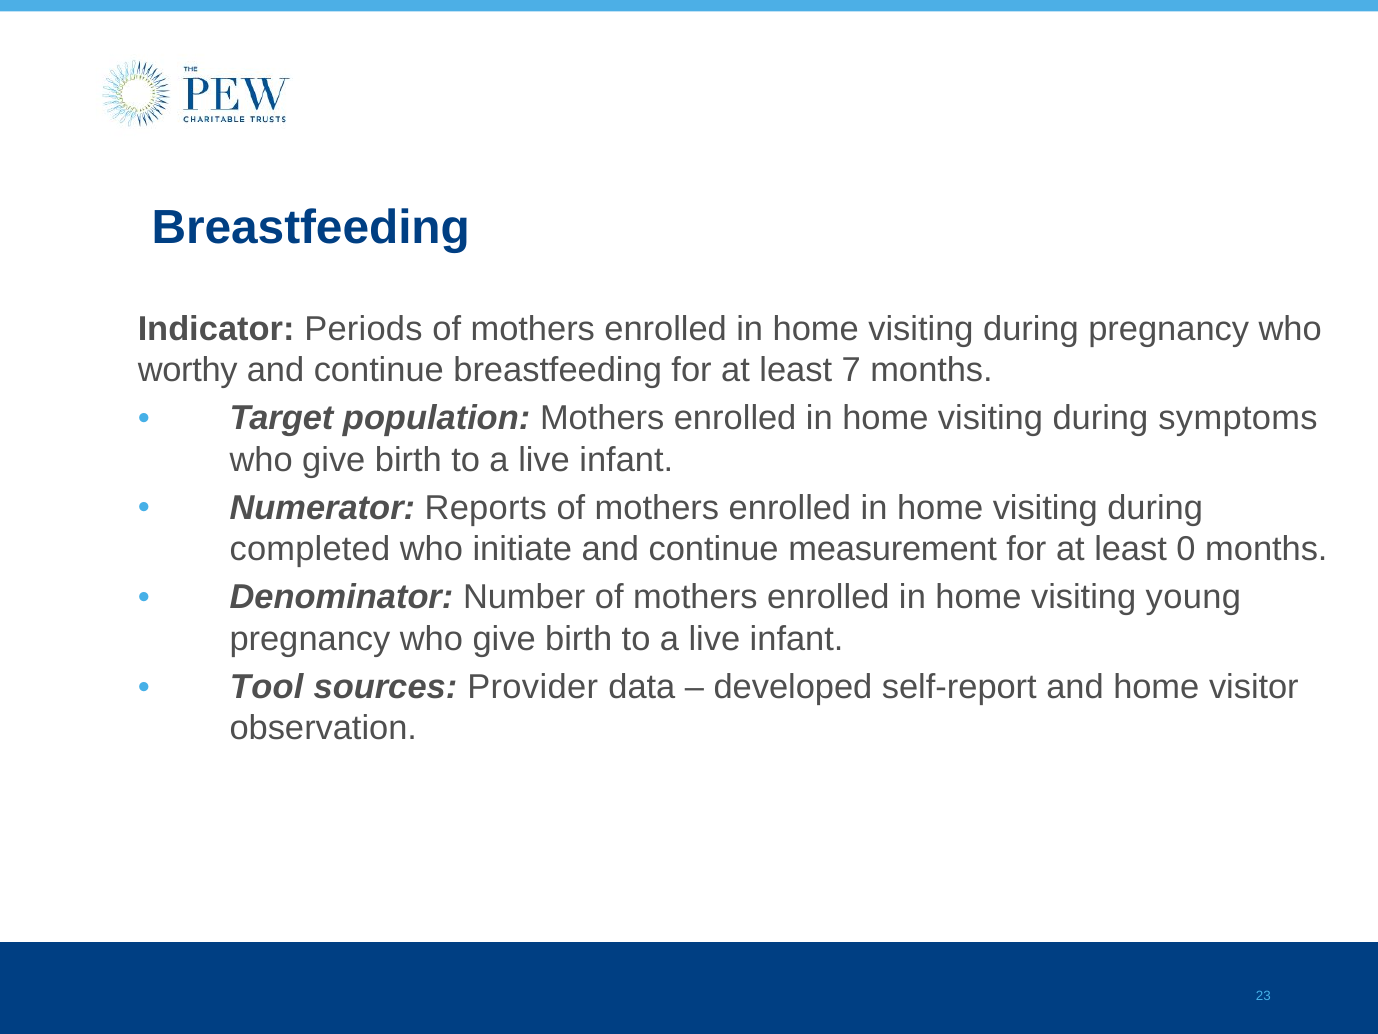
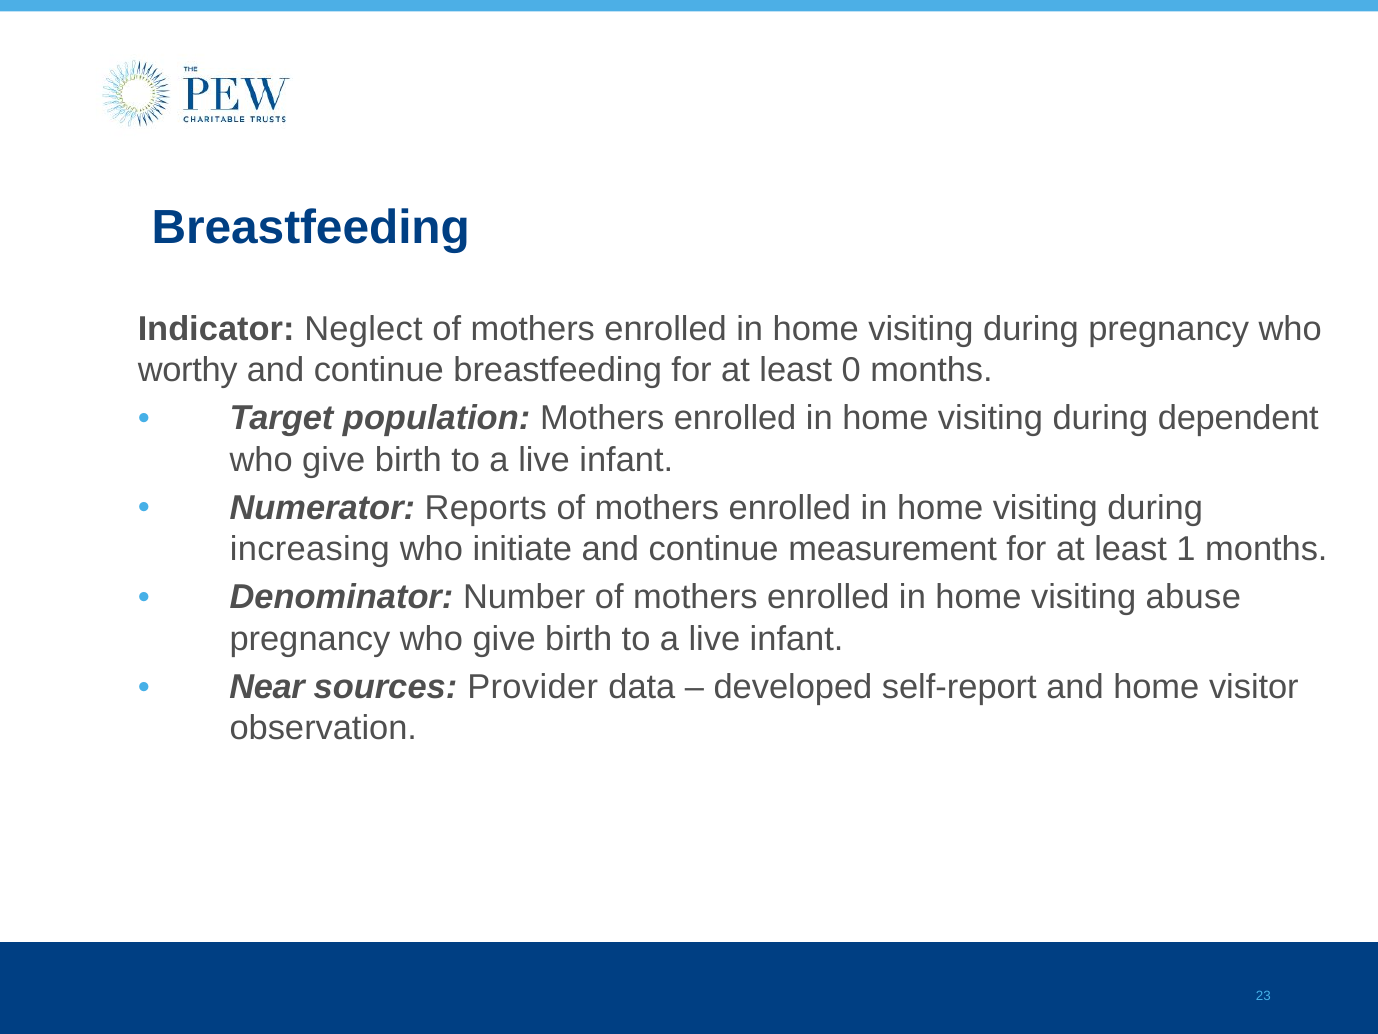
Periods: Periods -> Neglect
7: 7 -> 0
symptoms: symptoms -> dependent
completed: completed -> increasing
0: 0 -> 1
young: young -> abuse
Tool: Tool -> Near
